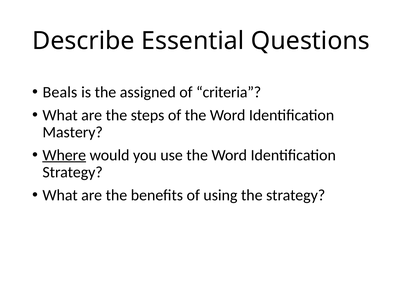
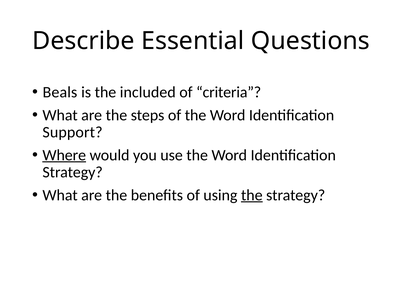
assigned: assigned -> included
Mastery: Mastery -> Support
the at (252, 195) underline: none -> present
